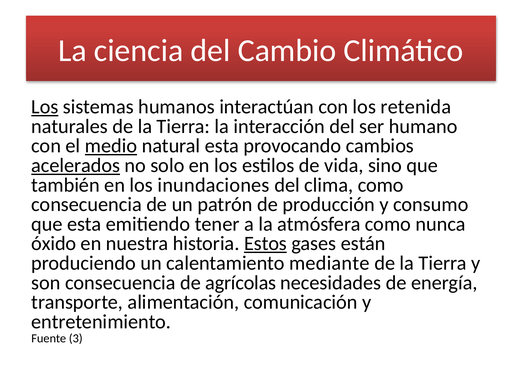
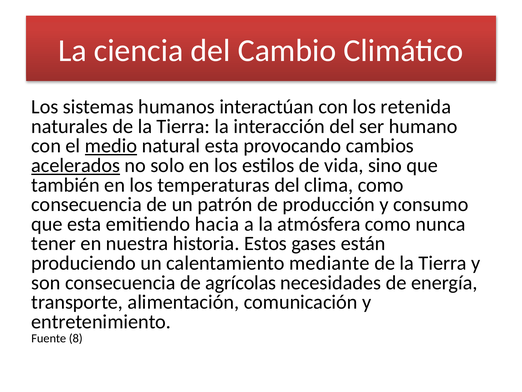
Los at (45, 107) underline: present -> none
inundaciones: inundaciones -> temperaturas
tener: tener -> hacia
óxido: óxido -> tener
Estos underline: present -> none
3: 3 -> 8
